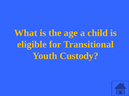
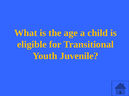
Custody: Custody -> Juvenile
